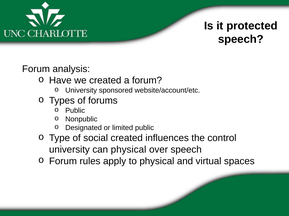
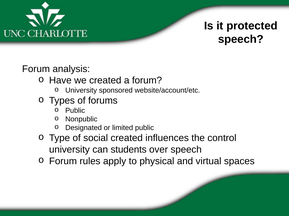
can physical: physical -> students
